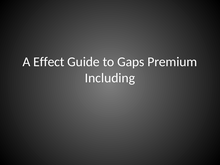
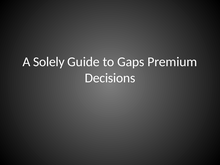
Effect: Effect -> Solely
Including: Including -> Decisions
